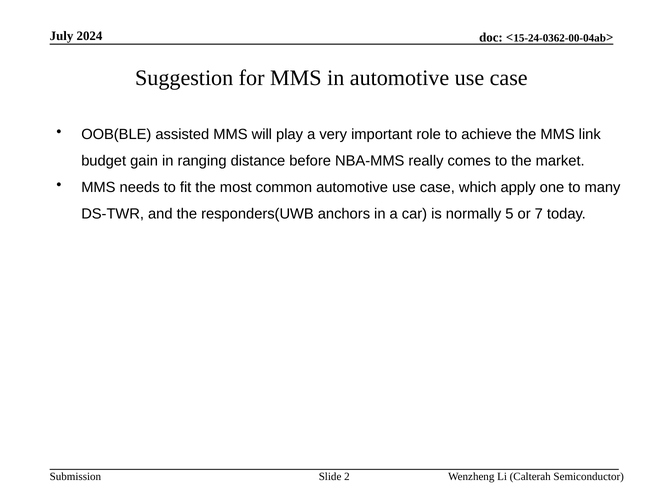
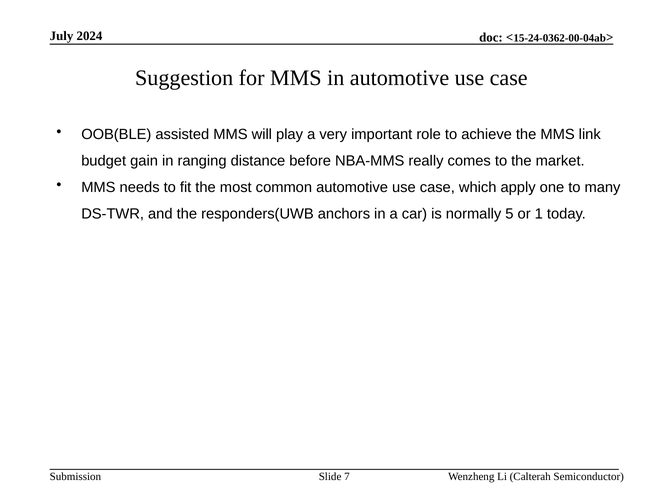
7: 7 -> 1
2: 2 -> 7
